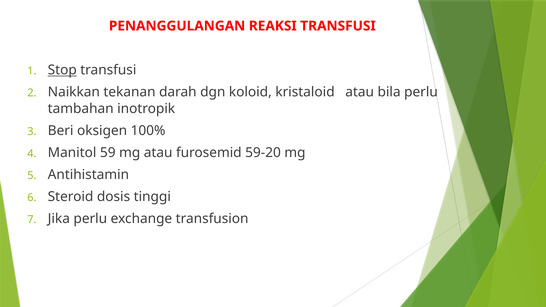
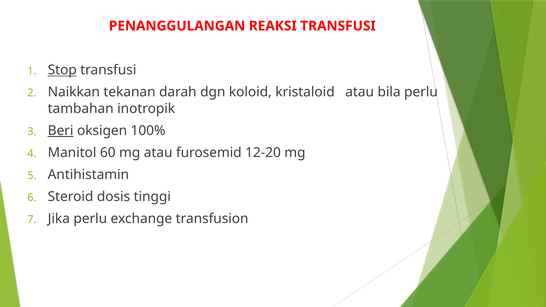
Beri underline: none -> present
59: 59 -> 60
59-20: 59-20 -> 12-20
